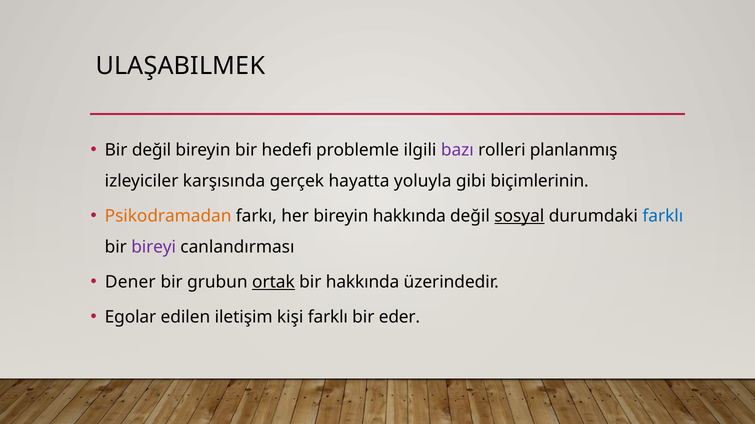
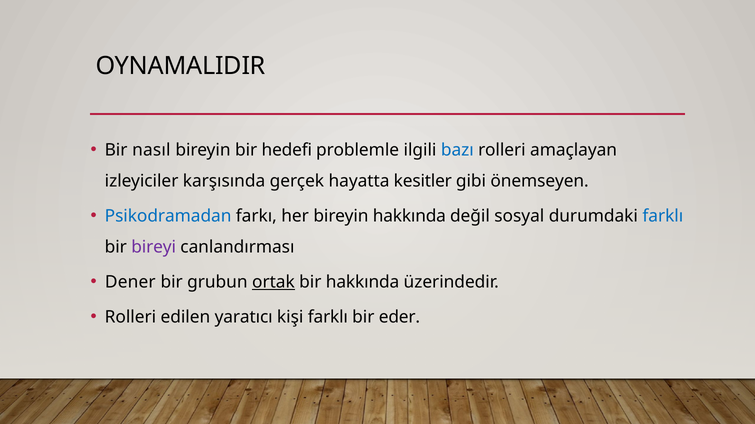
ULAŞABILMEK: ULAŞABILMEK -> OYNAMALIDIR
Bir değil: değil -> nasıl
bazı colour: purple -> blue
planlanmış: planlanmış -> amaçlayan
yoluyla: yoluyla -> kesitler
biçimlerinin: biçimlerinin -> önemseyen
Psikodramadan colour: orange -> blue
sosyal underline: present -> none
Egolar at (130, 318): Egolar -> Rolleri
iletişim: iletişim -> yaratıcı
